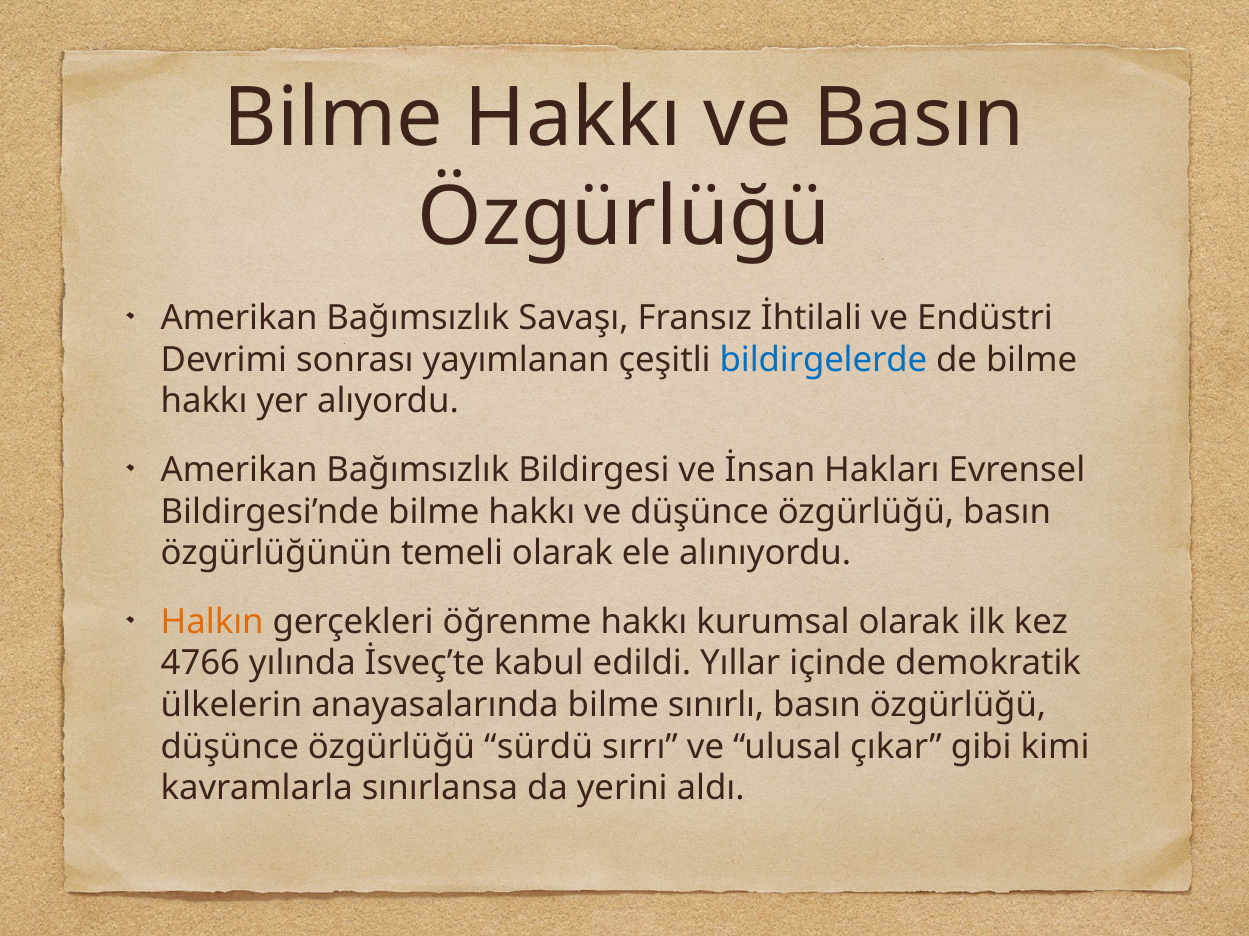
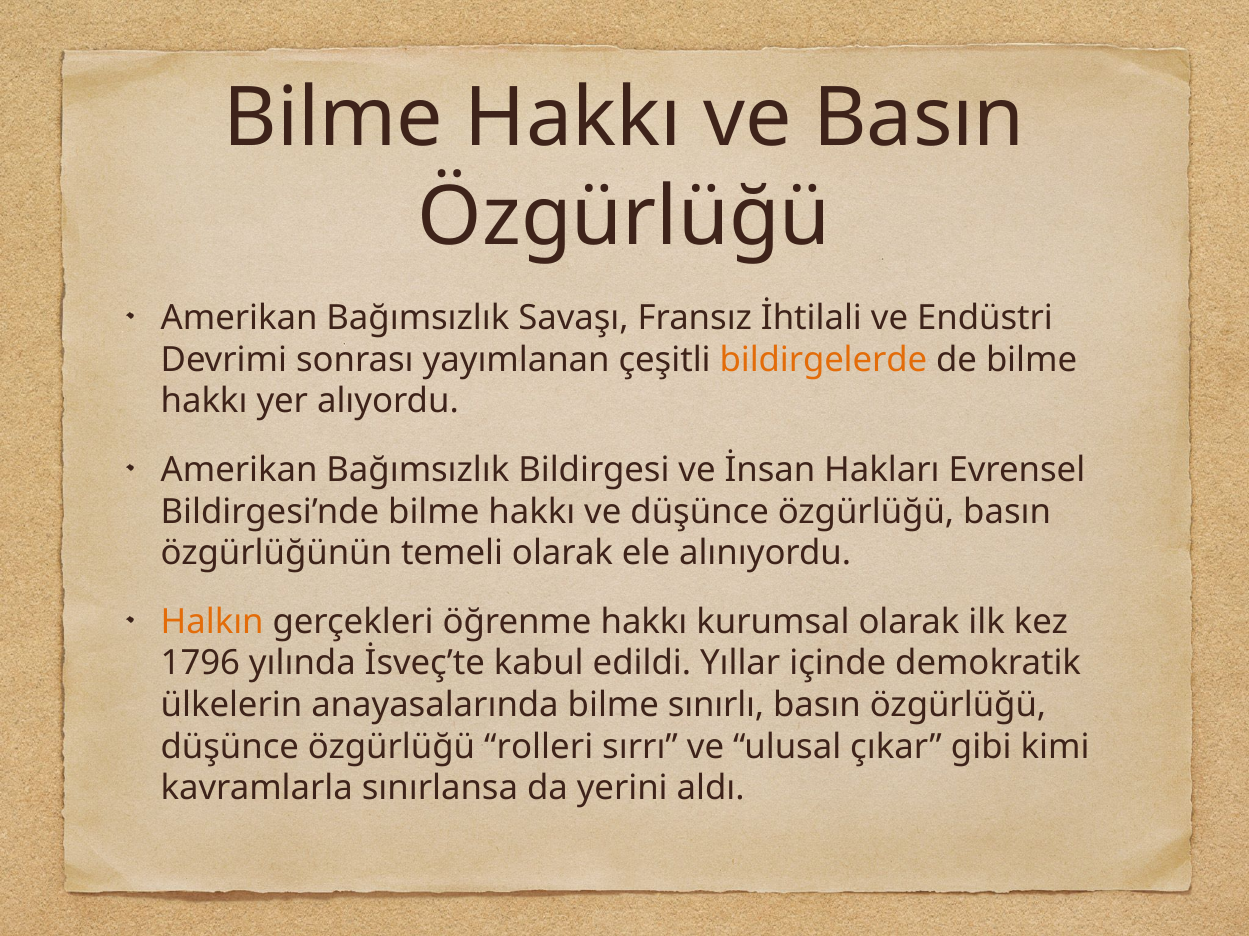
bildirgelerde colour: blue -> orange
4766: 4766 -> 1796
sürdü: sürdü -> rolleri
